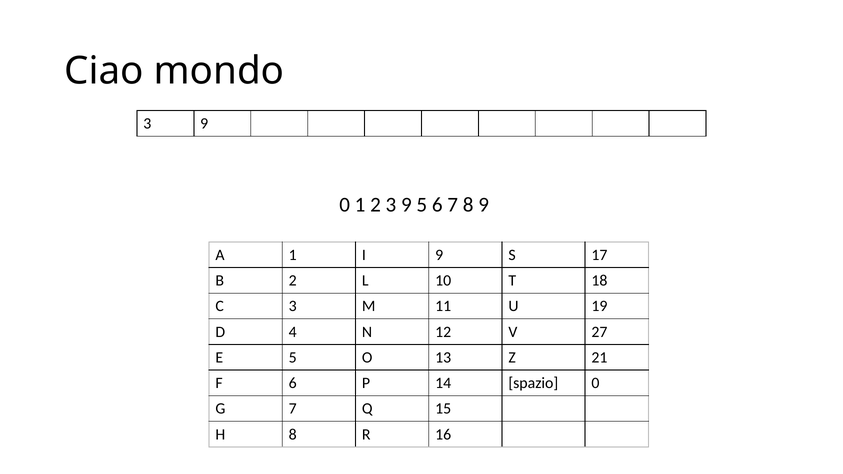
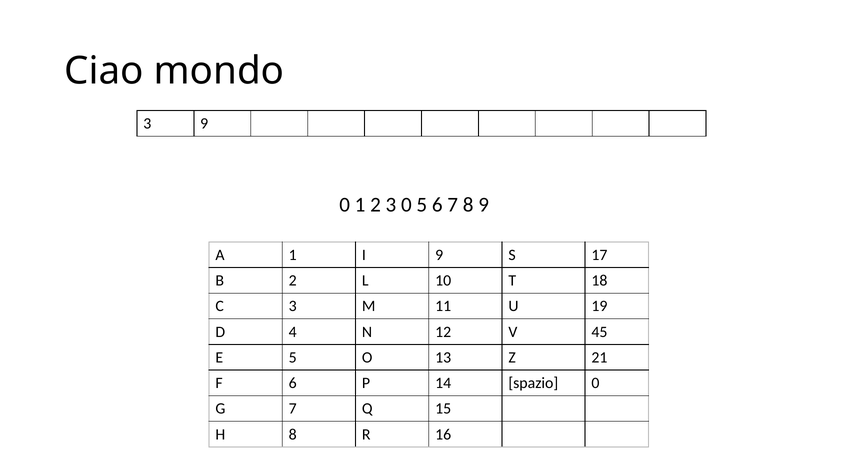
2 3 9: 9 -> 0
27: 27 -> 45
